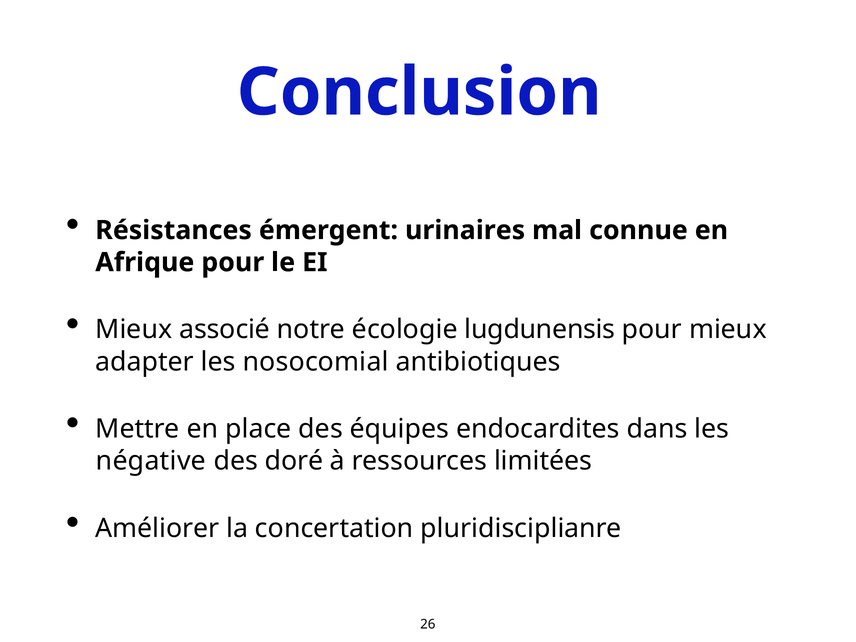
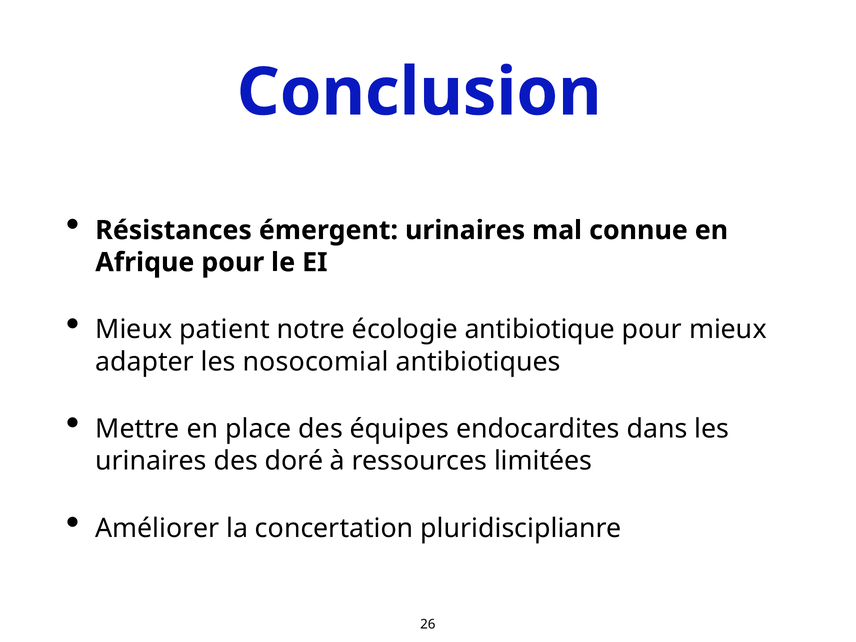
associé: associé -> patient
lugdunensis: lugdunensis -> antibiotique
négative at (151, 461): négative -> urinaires
